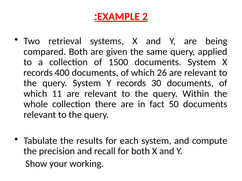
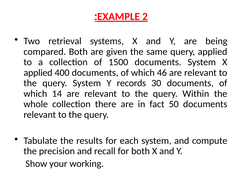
records at (38, 73): records -> applied
26: 26 -> 46
11: 11 -> 14
